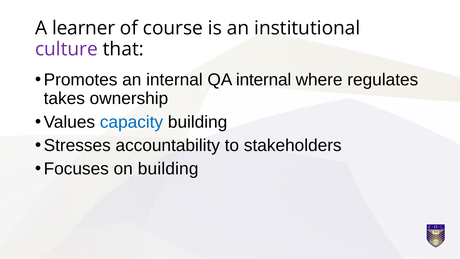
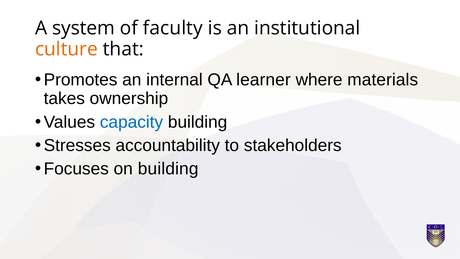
learner: learner -> system
course: course -> faculty
culture colour: purple -> orange
QA internal: internal -> learner
regulates: regulates -> materials
